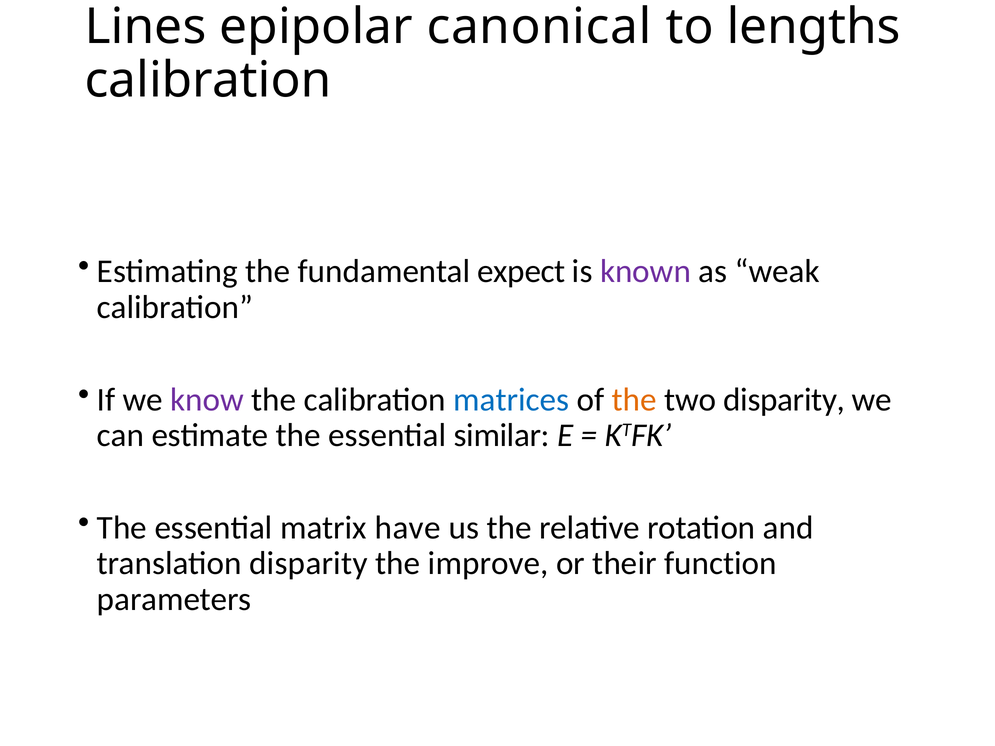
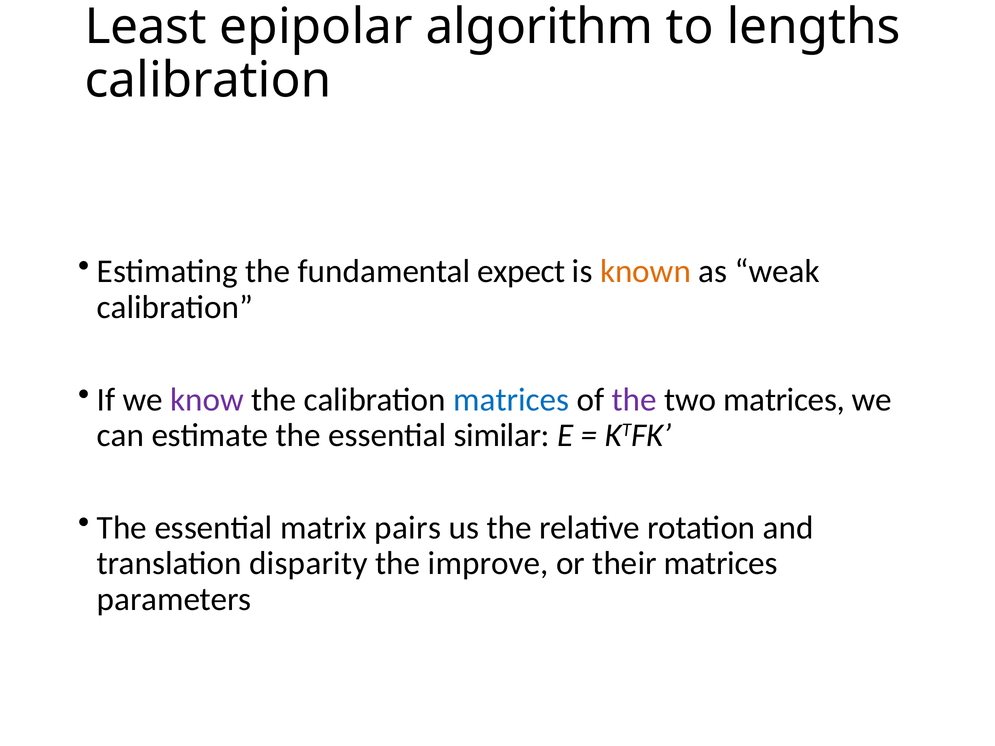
Lines: Lines -> Least
canonical: canonical -> algorithm
known colour: purple -> orange
the at (634, 400) colour: orange -> purple
two disparity: disparity -> matrices
have: have -> pairs
their function: function -> matrices
